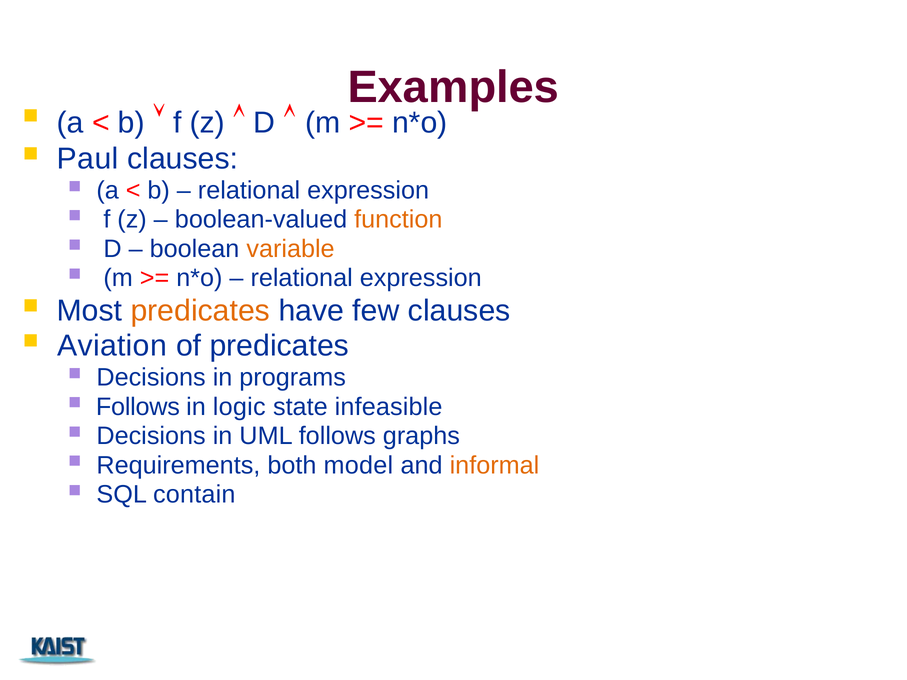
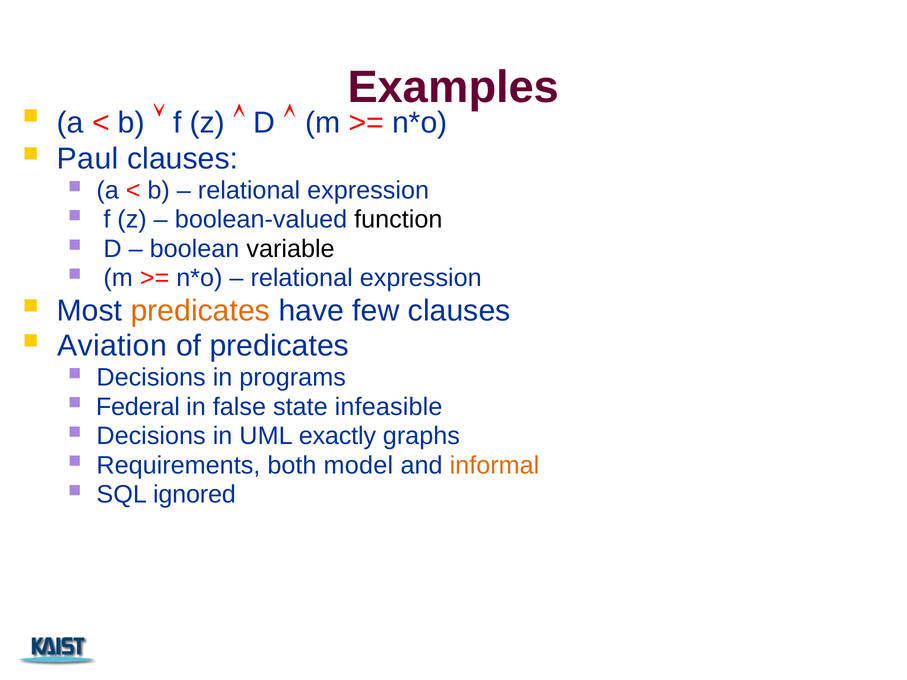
function colour: orange -> black
variable colour: orange -> black
Follows at (138, 407): Follows -> Federal
logic: logic -> false
UML follows: follows -> exactly
contain: contain -> ignored
